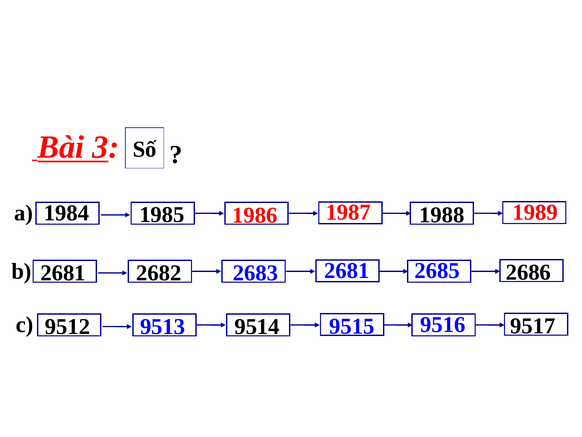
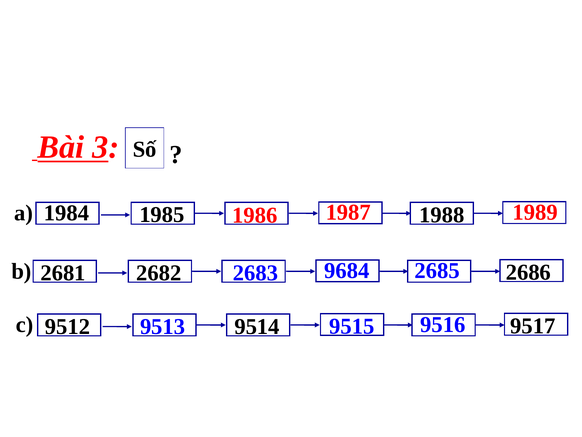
2682 2681: 2681 -> 9684
